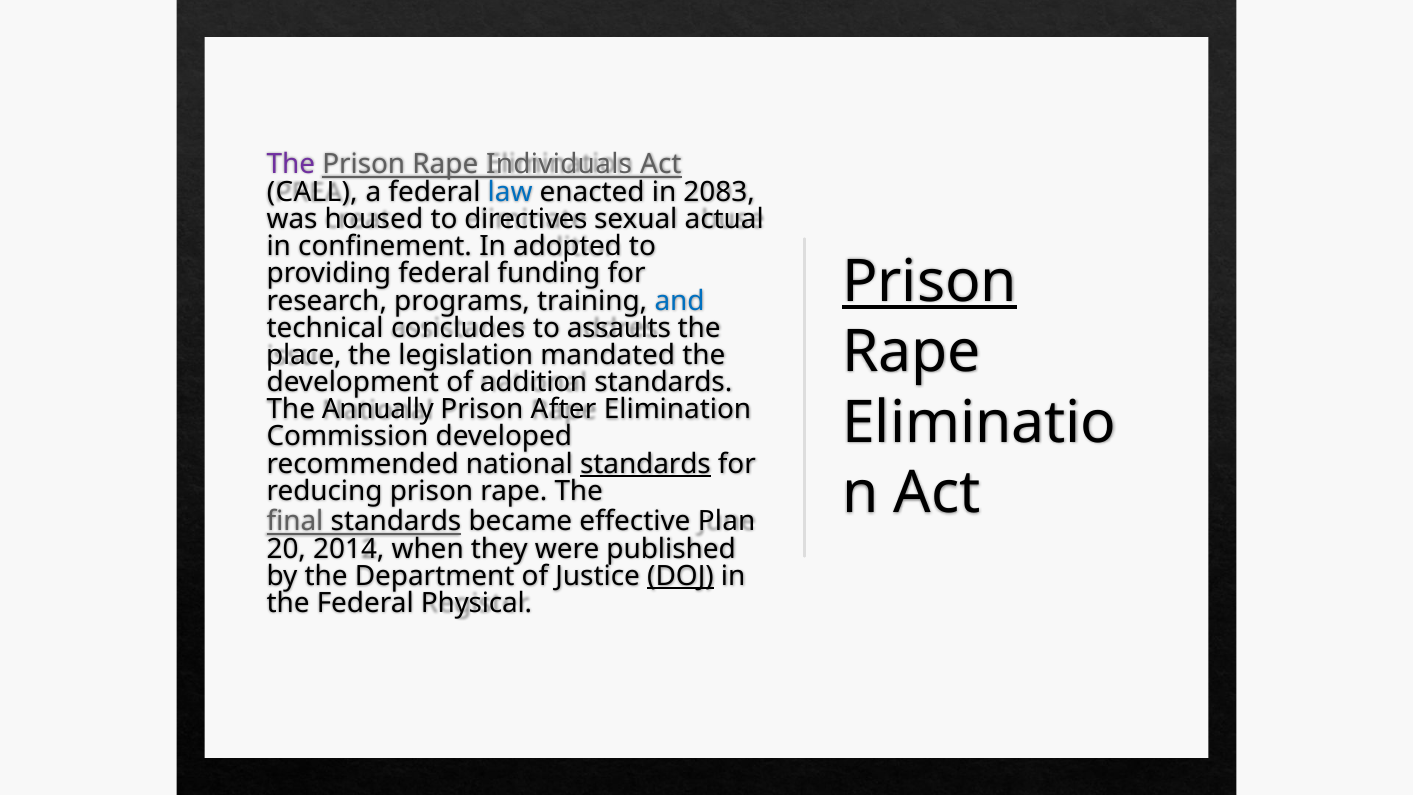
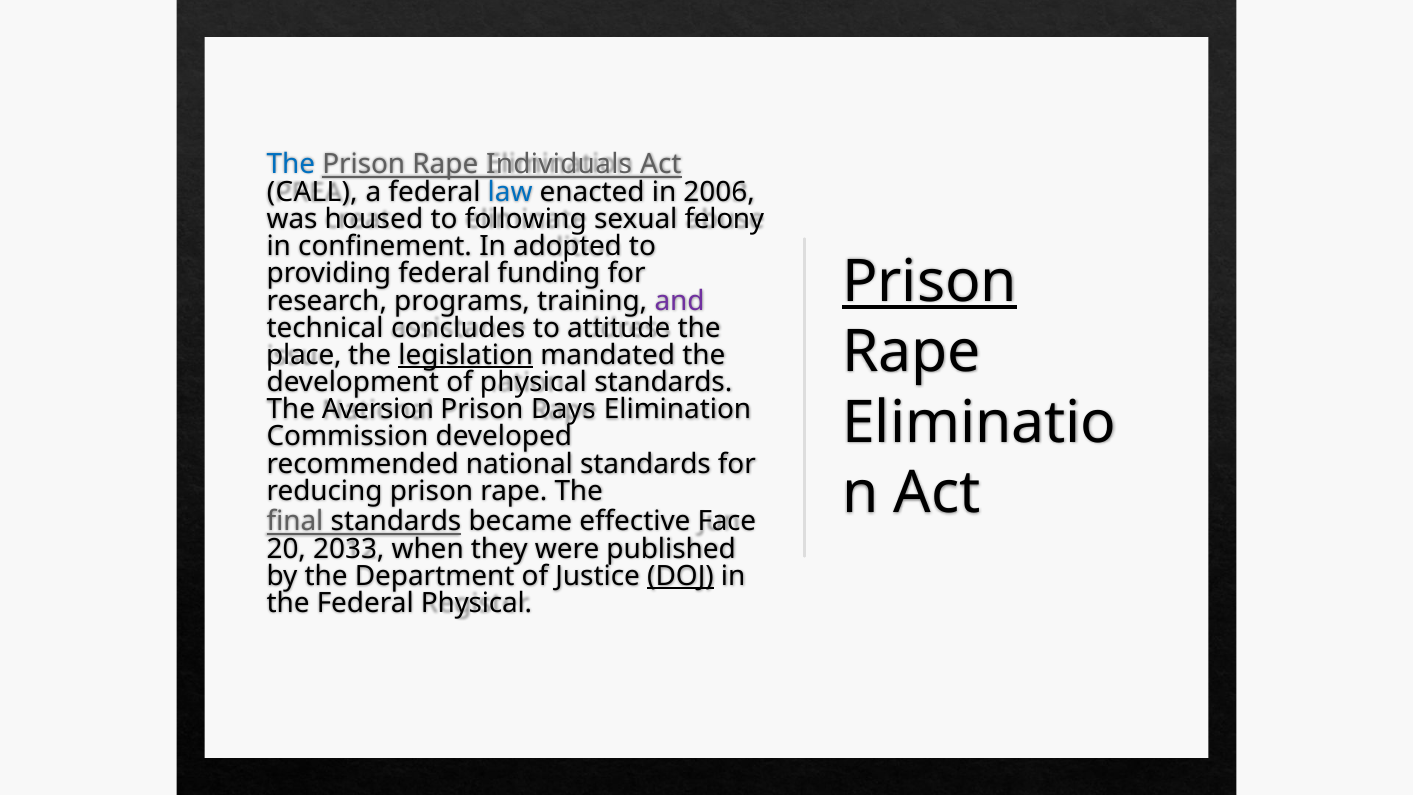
The at (291, 164) colour: purple -> blue
2083: 2083 -> 2006
directives: directives -> following
actual: actual -> felony
and colour: blue -> purple
assaults: assaults -> attitude
legislation underline: none -> present
of addition: addition -> physical
Annually: Annually -> Aversion
After: After -> Days
standards at (646, 464) underline: present -> none
Plan: Plan -> Face
2014: 2014 -> 2033
